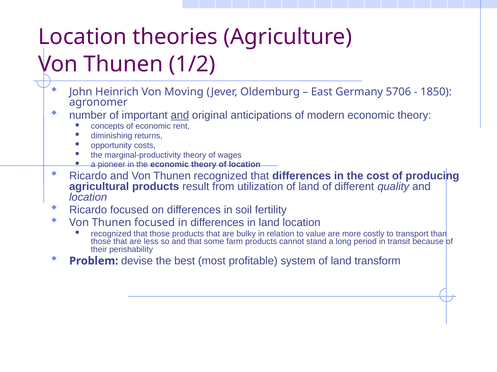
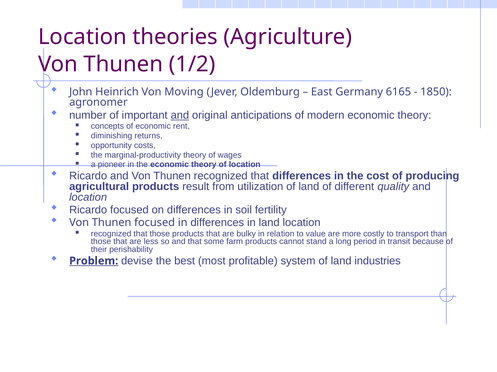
5706: 5706 -> 6165
Problem underline: none -> present
transform: transform -> industries
